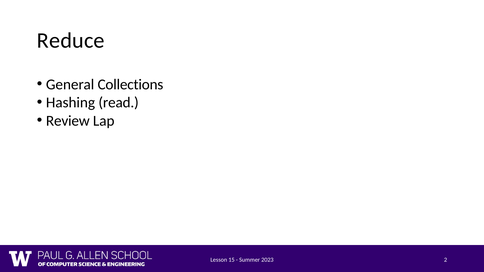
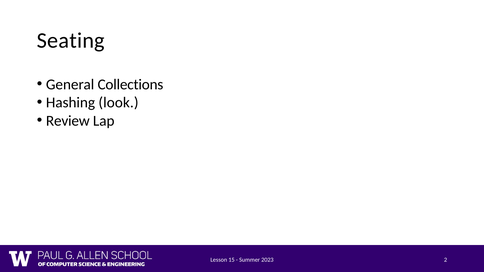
Reduce: Reduce -> Seating
read: read -> look
